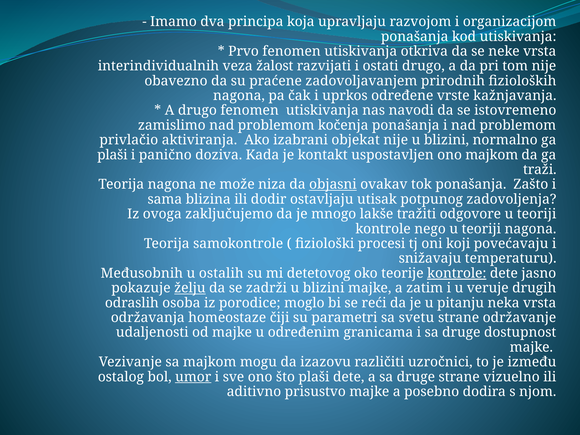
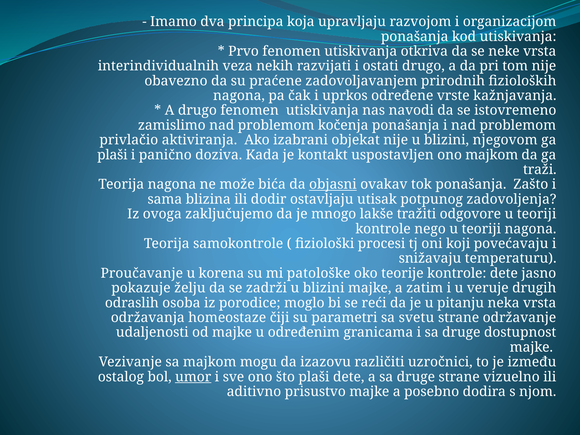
žalost: žalost -> nekih
normalno: normalno -> njegovom
niza: niza -> bića
Međusobnih: Međusobnih -> Proučavanje
ostalih: ostalih -> korena
detetovog: detetovog -> patološke
kontrole at (457, 273) underline: present -> none
želju underline: present -> none
